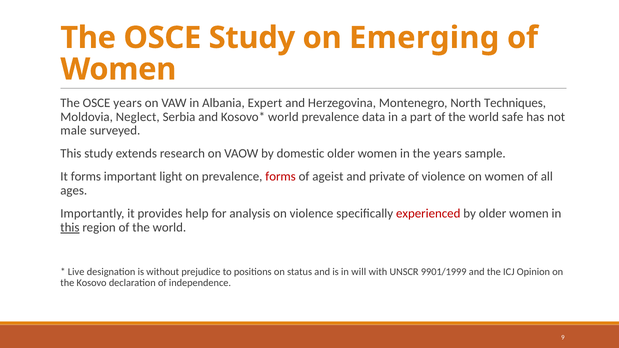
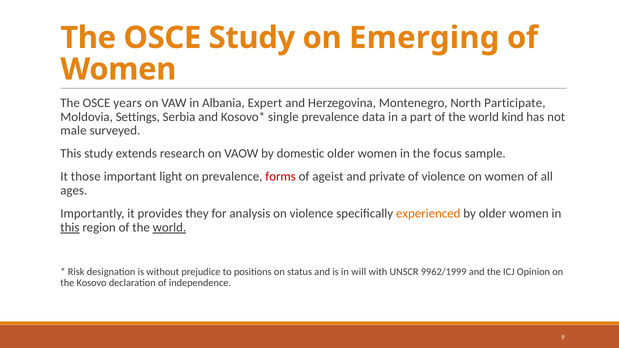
Techniques: Techniques -> Participate
Neglect: Neglect -> Settings
world at (283, 117): world -> single
safe: safe -> kind
the years: years -> focus
It forms: forms -> those
help: help -> they
experienced colour: red -> orange
world at (169, 227) underline: none -> present
Live: Live -> Risk
9901/1999: 9901/1999 -> 9962/1999
